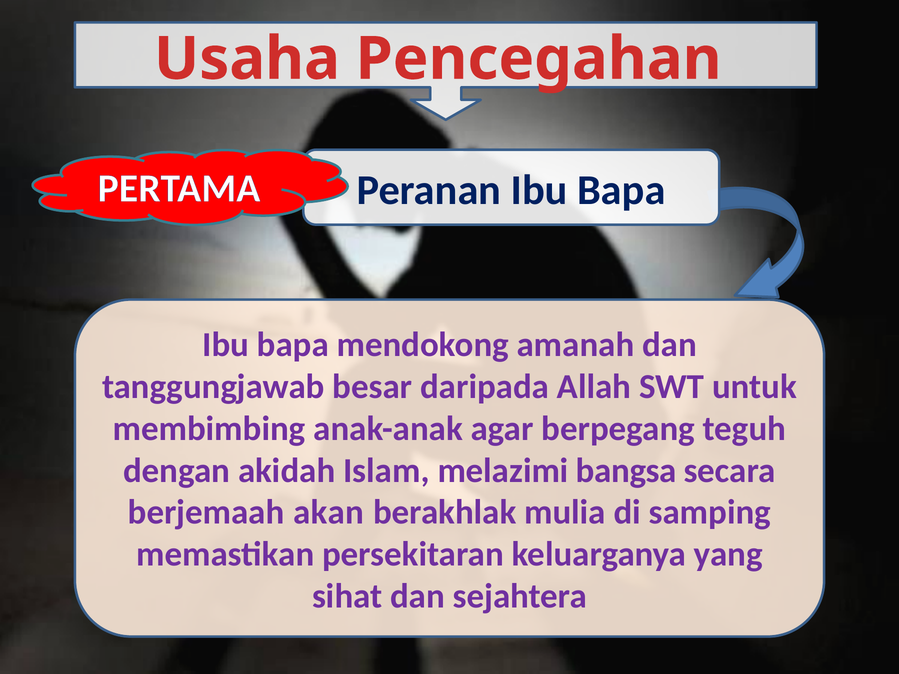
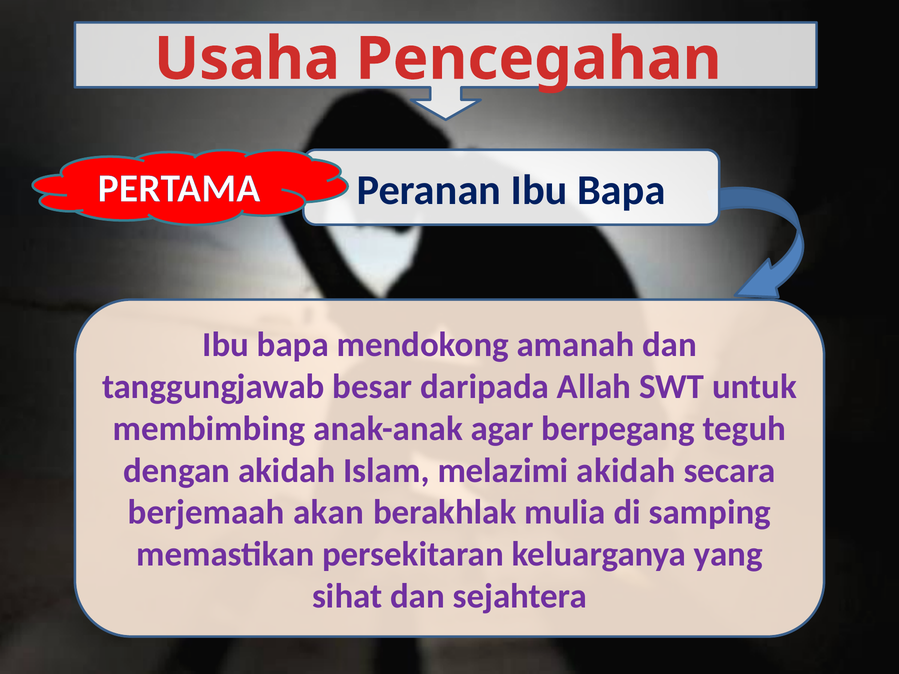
melazimi bangsa: bangsa -> akidah
